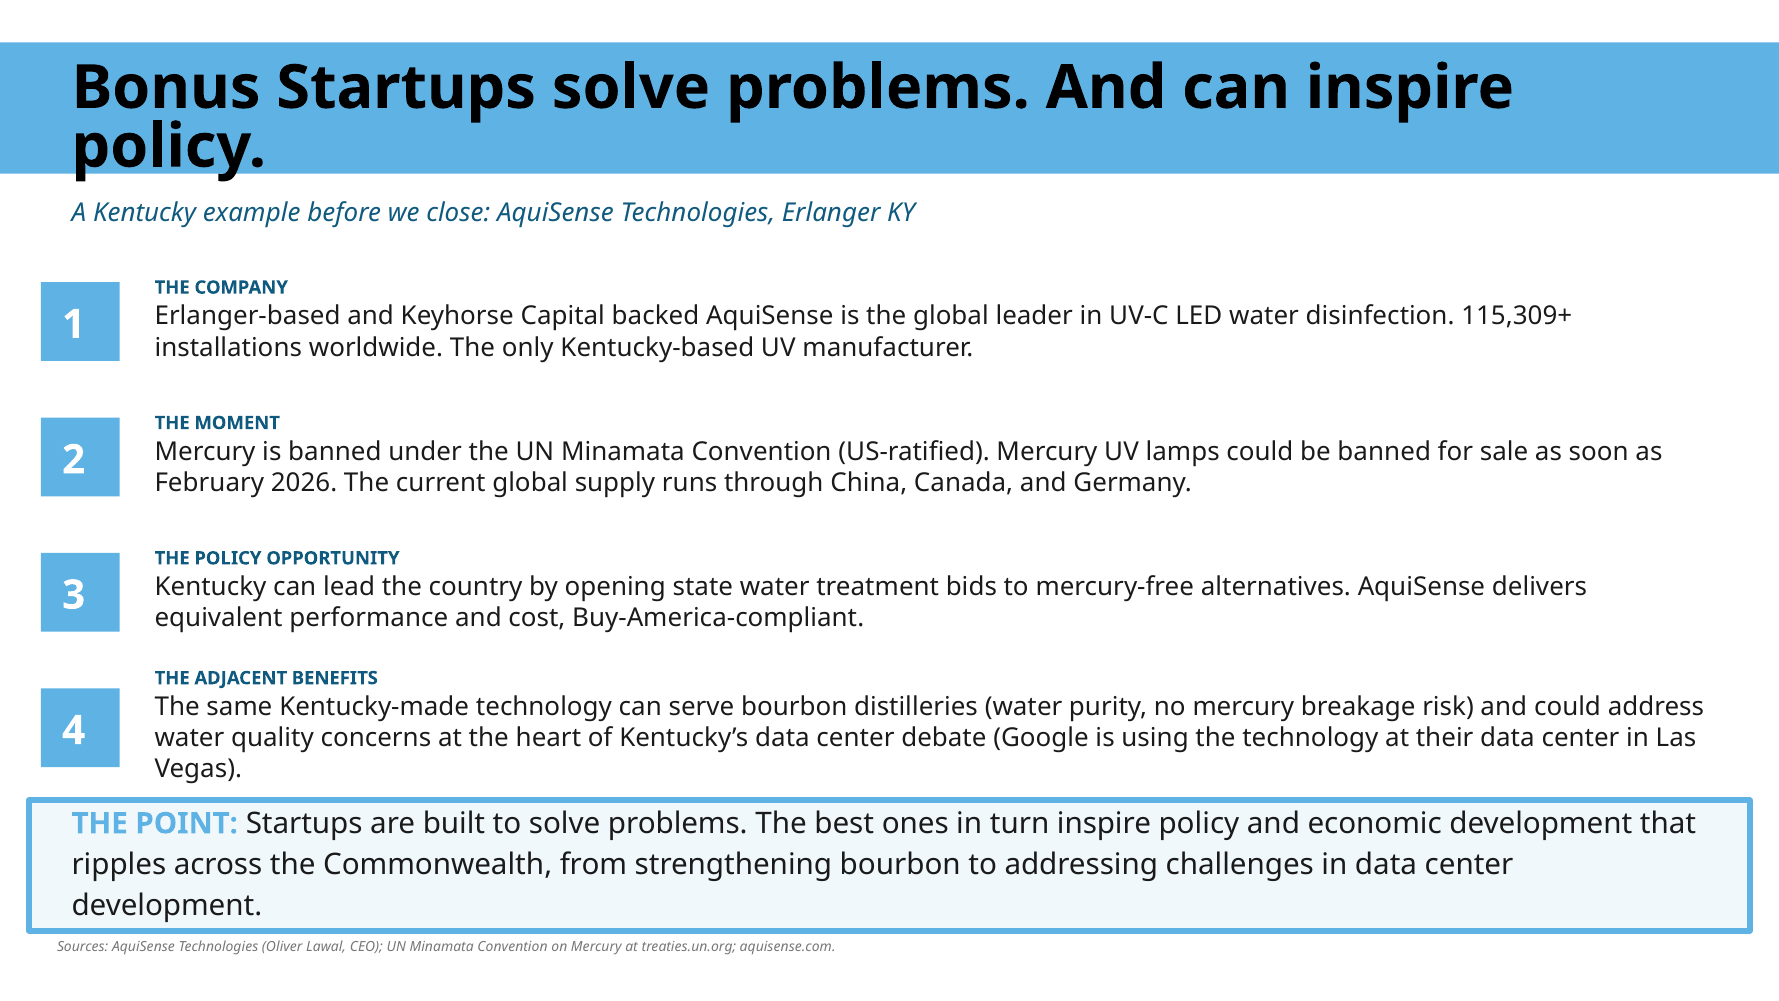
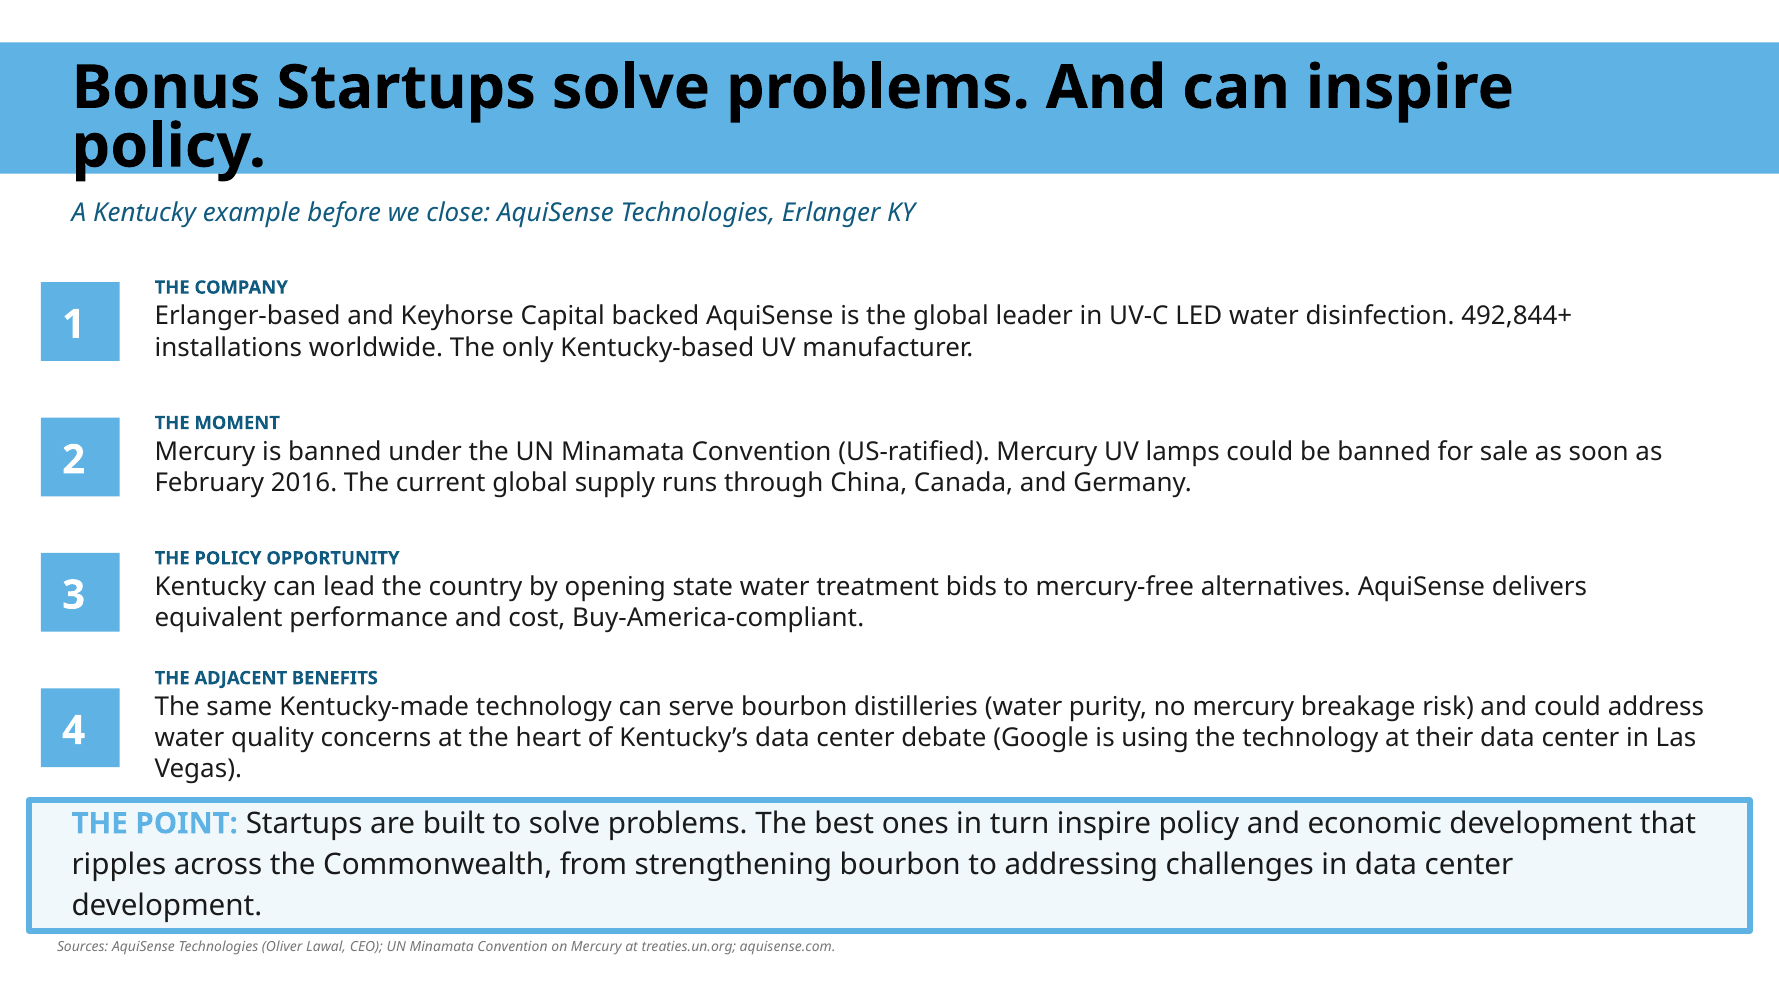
115,309+: 115,309+ -> 492,844+
2026: 2026 -> 2016
